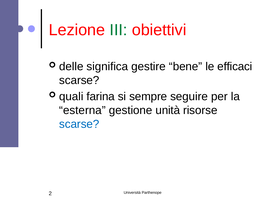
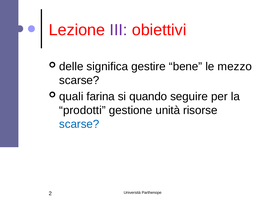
III colour: green -> purple
efficaci: efficaci -> mezzo
sempre: sempre -> quando
esterna: esterna -> prodotti
